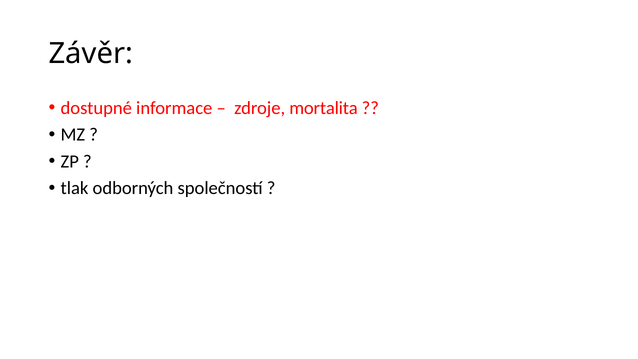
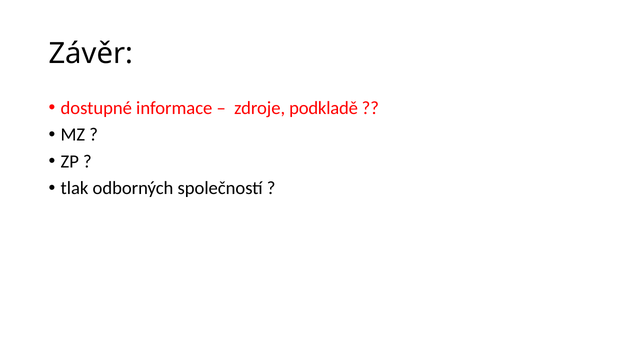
mortalita: mortalita -> podkladě
